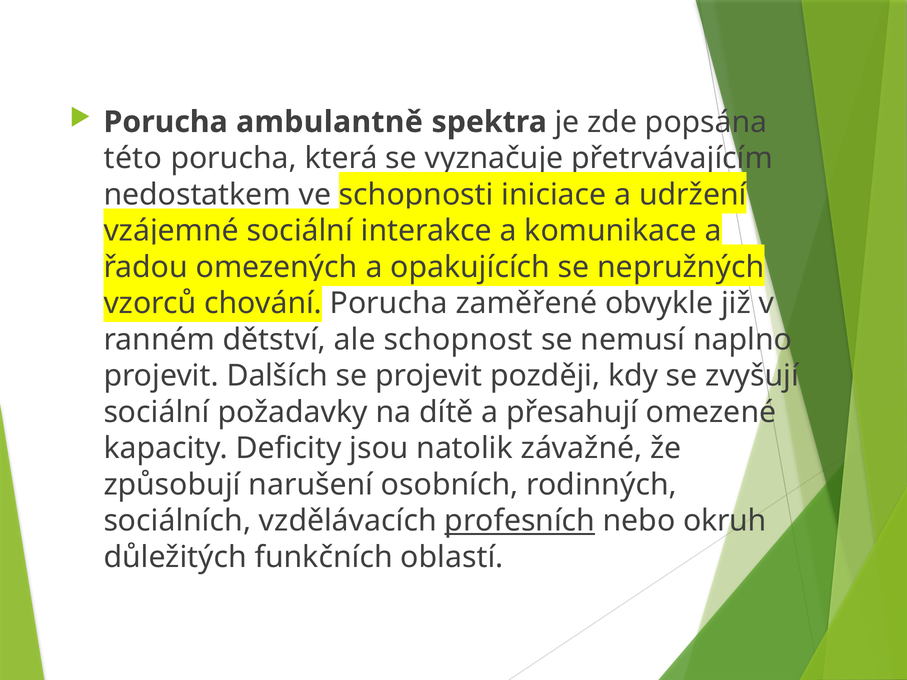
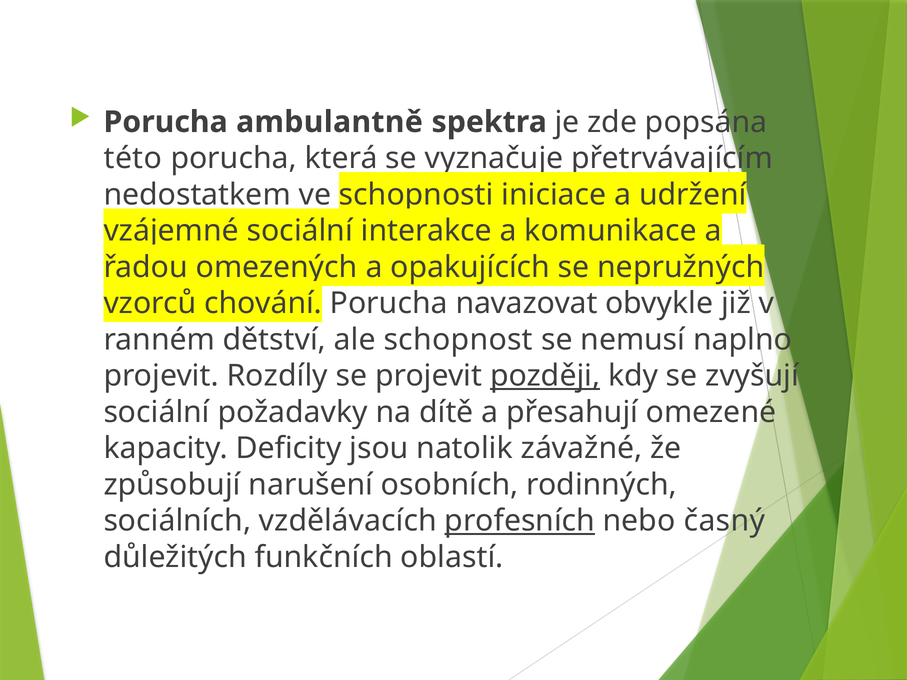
zaměřené: zaměřené -> navazovat
Dalších: Dalších -> Rozdíly
později underline: none -> present
okruh: okruh -> časný
